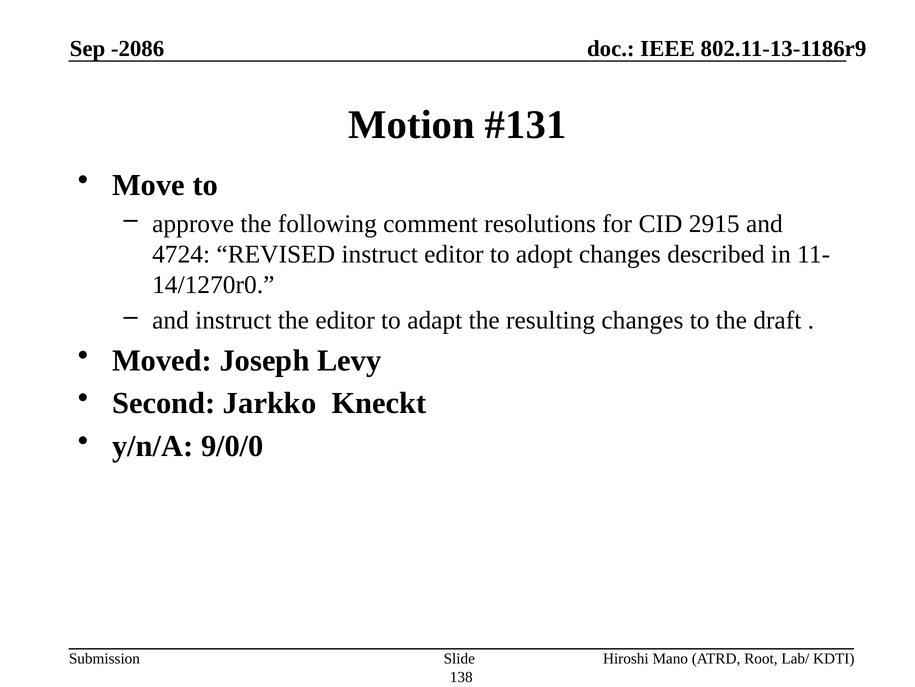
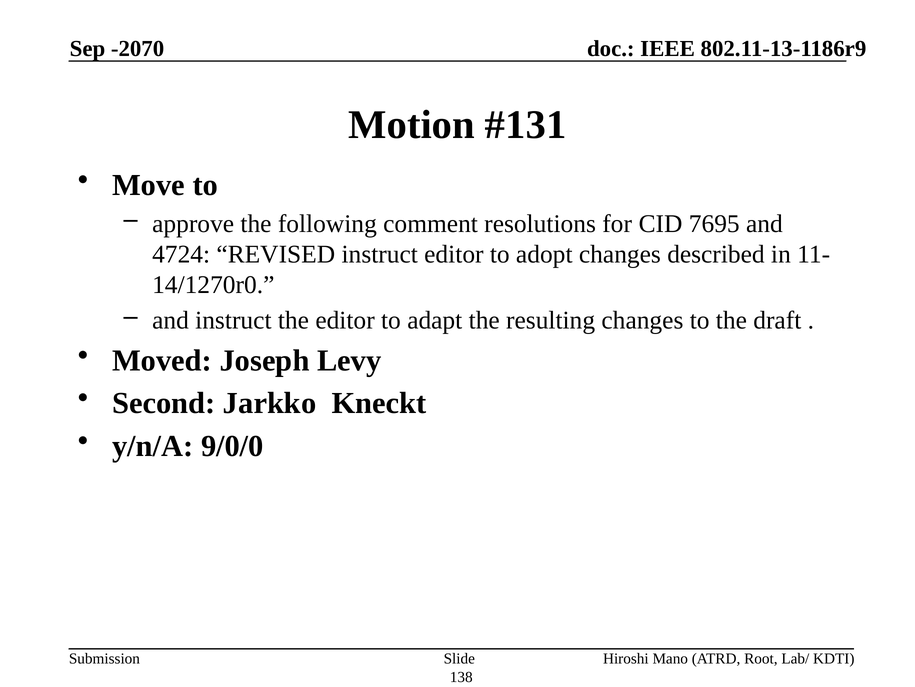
-2086: -2086 -> -2070
2915: 2915 -> 7695
